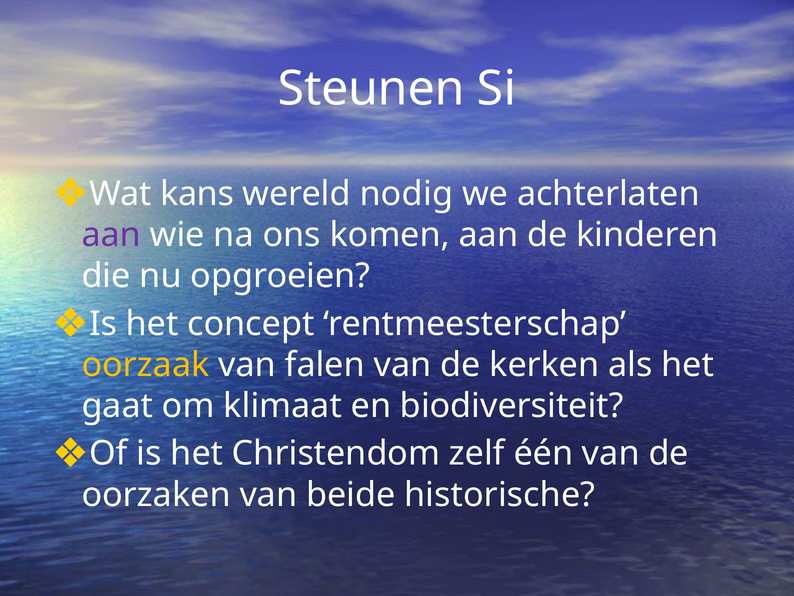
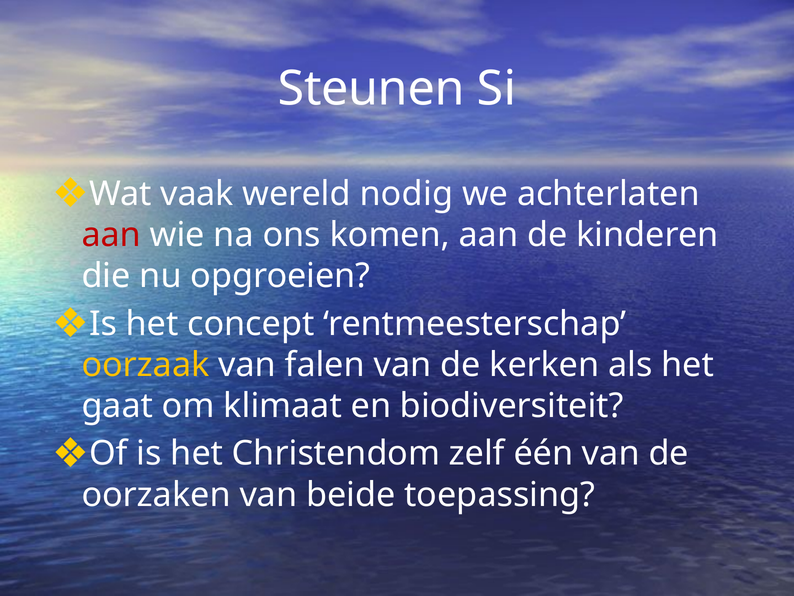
kans: kans -> vaak
aan at (111, 235) colour: purple -> red
historische: historische -> toepassing
